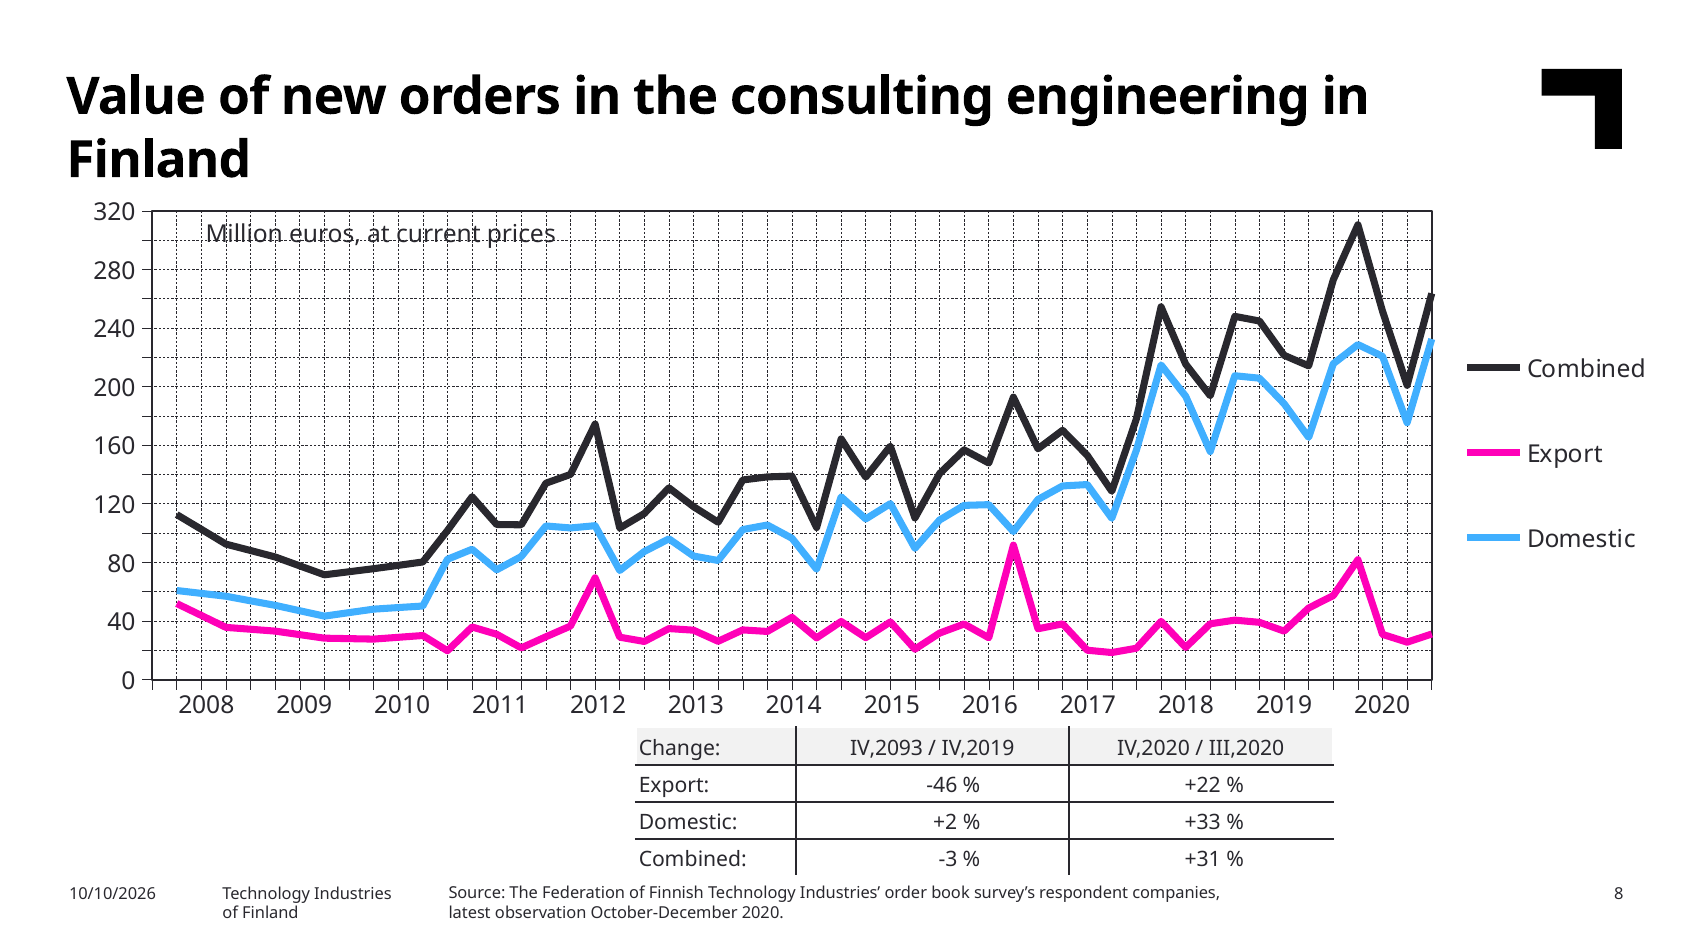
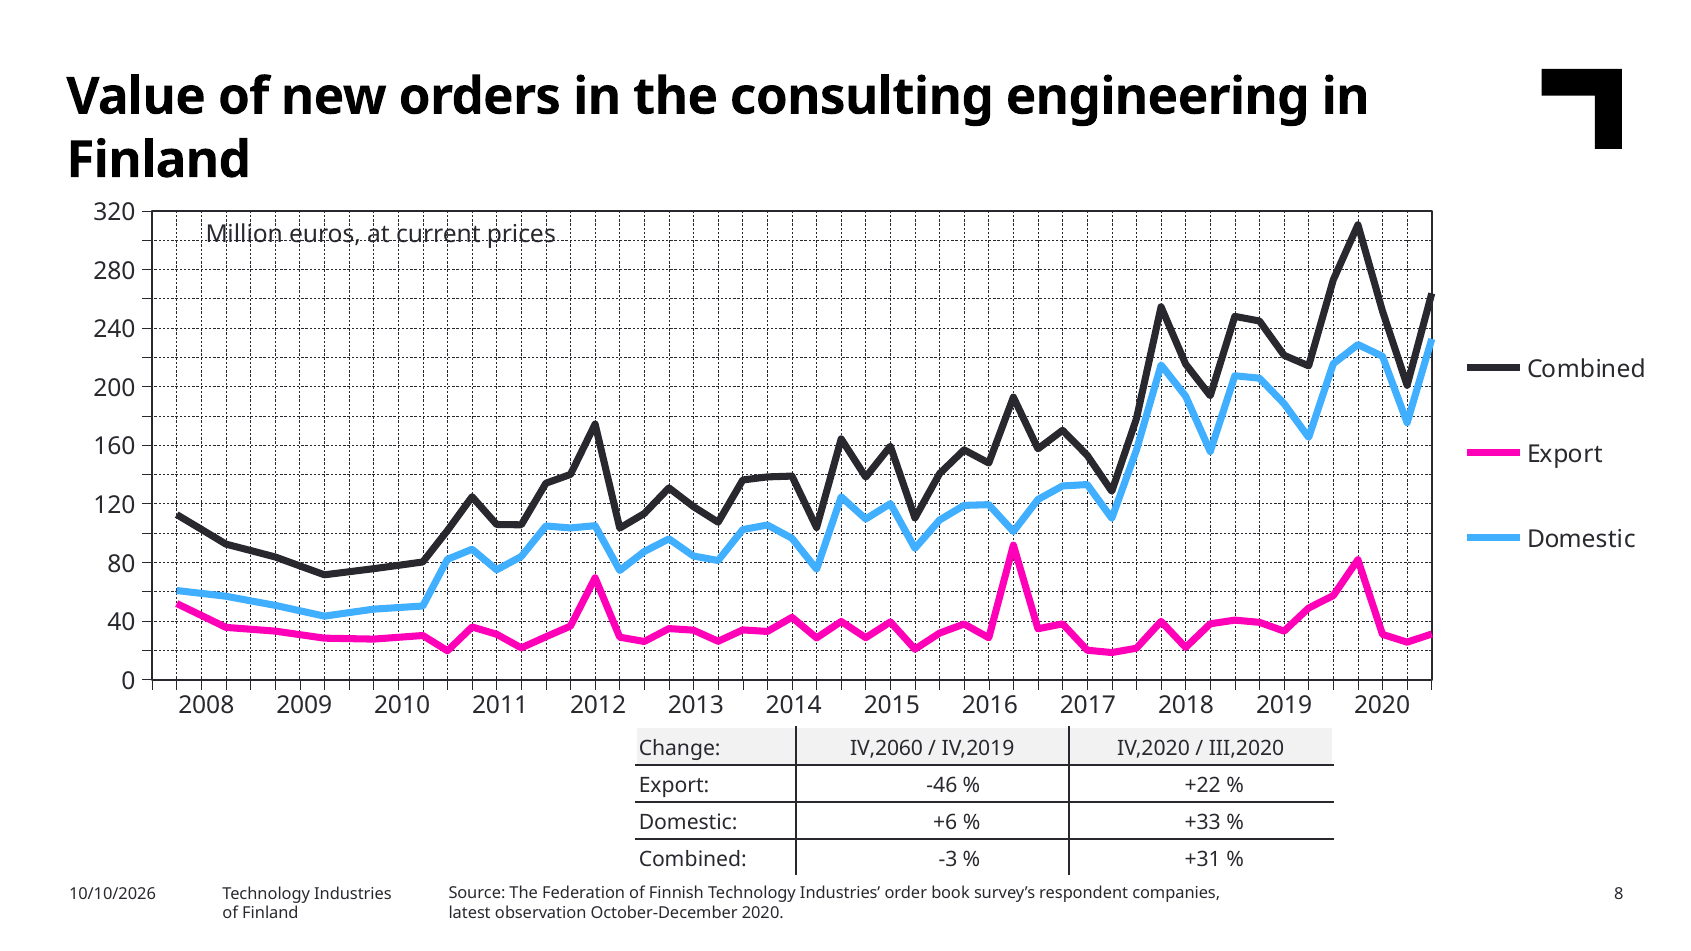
IV,2093: IV,2093 -> IV,2060
+2: +2 -> +6
